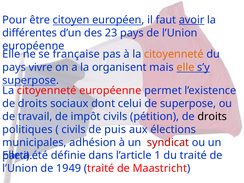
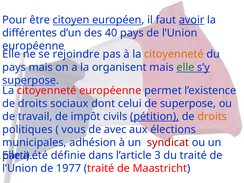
23: 23 -> 40
française: française -> rejoindre
pays vivre: vivre -> mais
elle at (185, 67) colour: orange -> green
pétition underline: none -> present
droits at (212, 116) colour: black -> orange
civils at (74, 129): civils -> vous
puis: puis -> avec
1: 1 -> 3
1949: 1949 -> 1977
